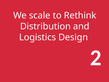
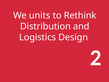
scale: scale -> units
